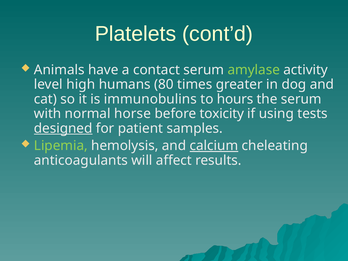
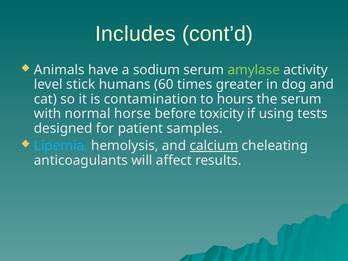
Platelets: Platelets -> Includes
contact: contact -> sodium
high: high -> stick
80: 80 -> 60
immunobulins: immunobulins -> contamination
designed underline: present -> none
Lipemia colour: light green -> light blue
